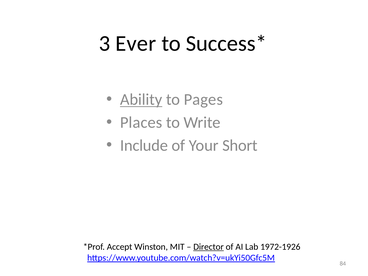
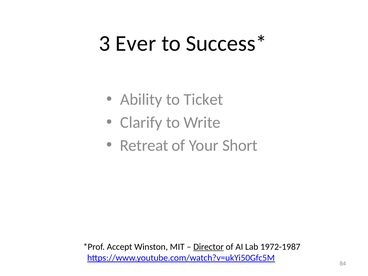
Ability underline: present -> none
Pages: Pages -> Ticket
Places: Places -> Clarify
Include: Include -> Retreat
1972-1926: 1972-1926 -> 1972-1987
